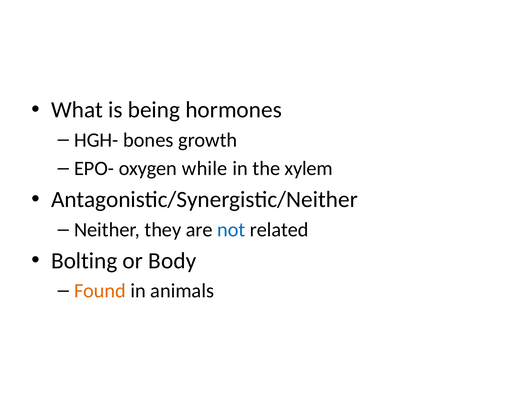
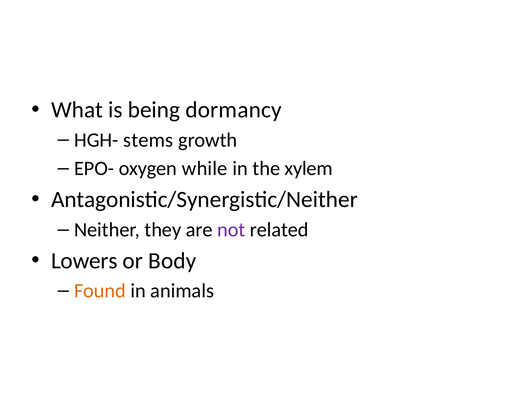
hormones: hormones -> dormancy
bones: bones -> stems
not colour: blue -> purple
Bolting: Bolting -> Lowers
